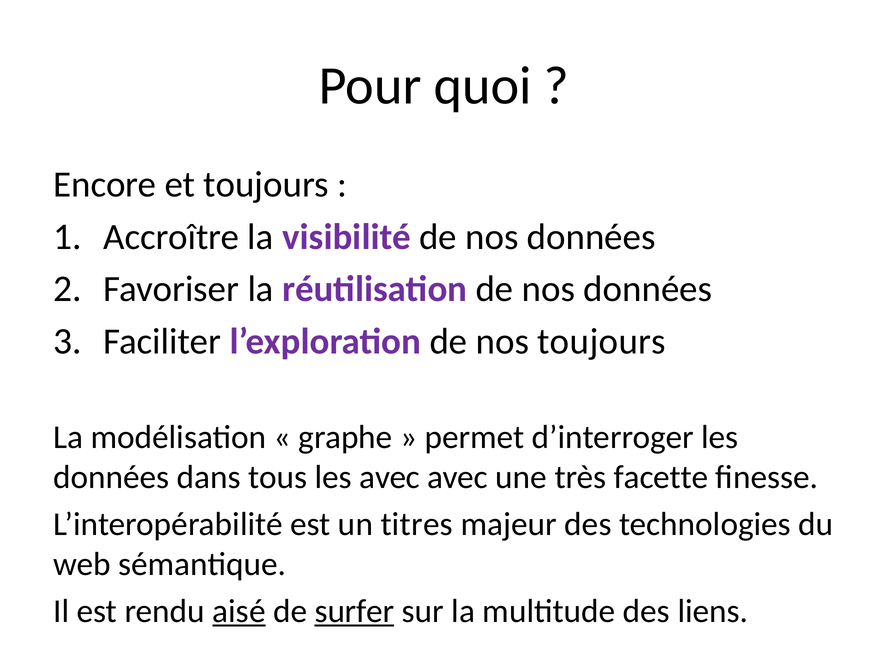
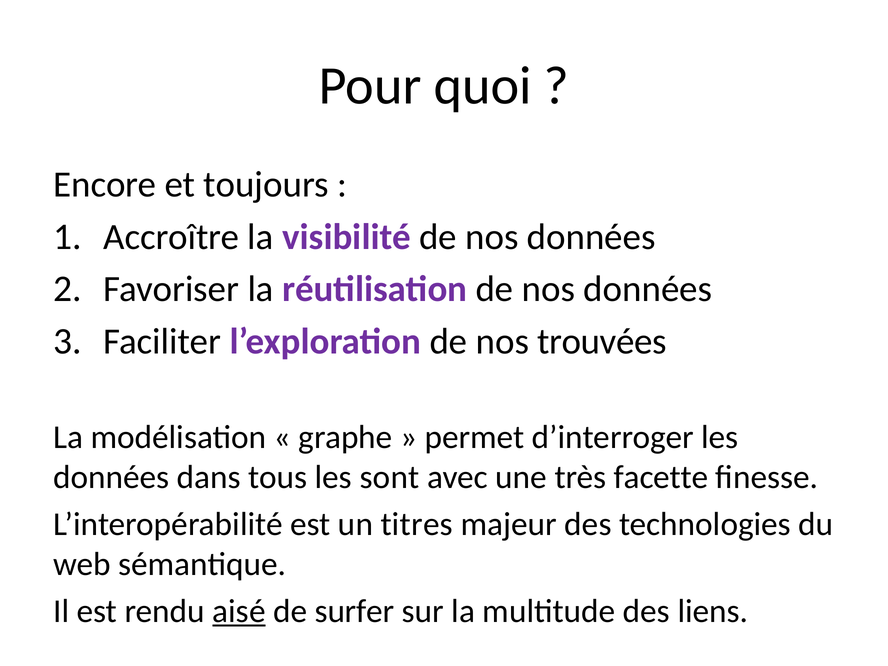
nos toujours: toujours -> trouvées
les avec: avec -> sont
surfer underline: present -> none
